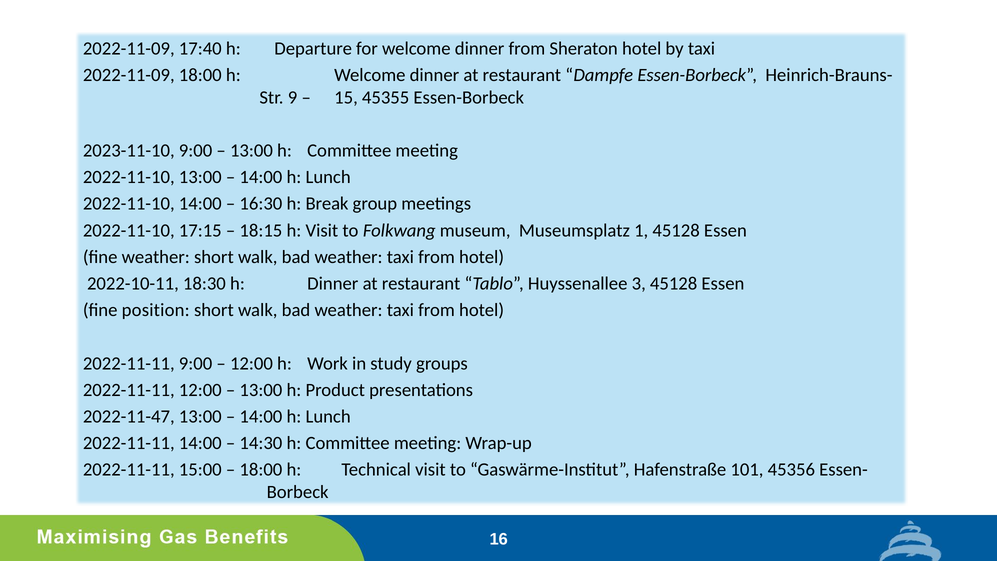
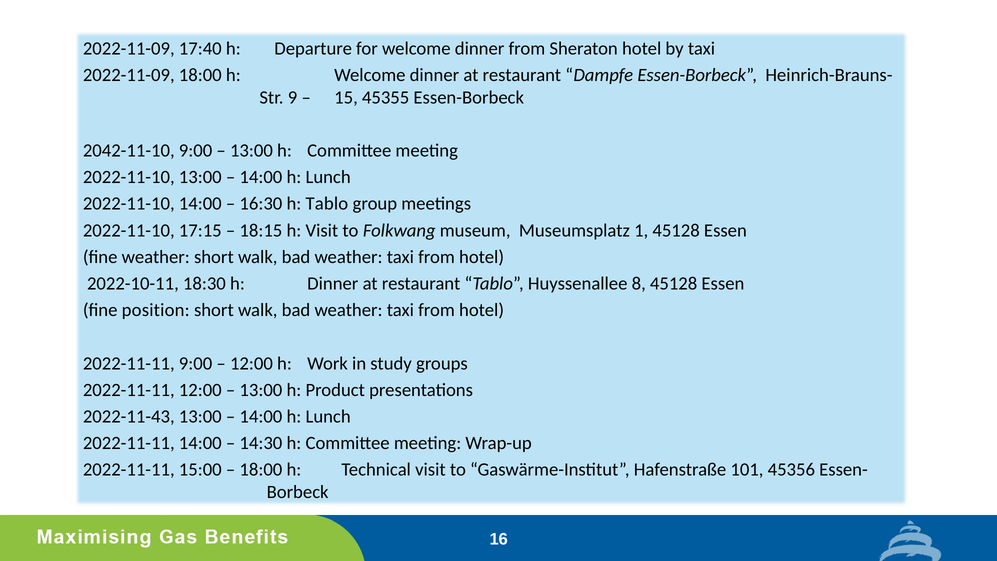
2023-11-10: 2023-11-10 -> 2042-11-10
h Break: Break -> Tablo
3: 3 -> 8
2022-11-47: 2022-11-47 -> 2022-11-43
